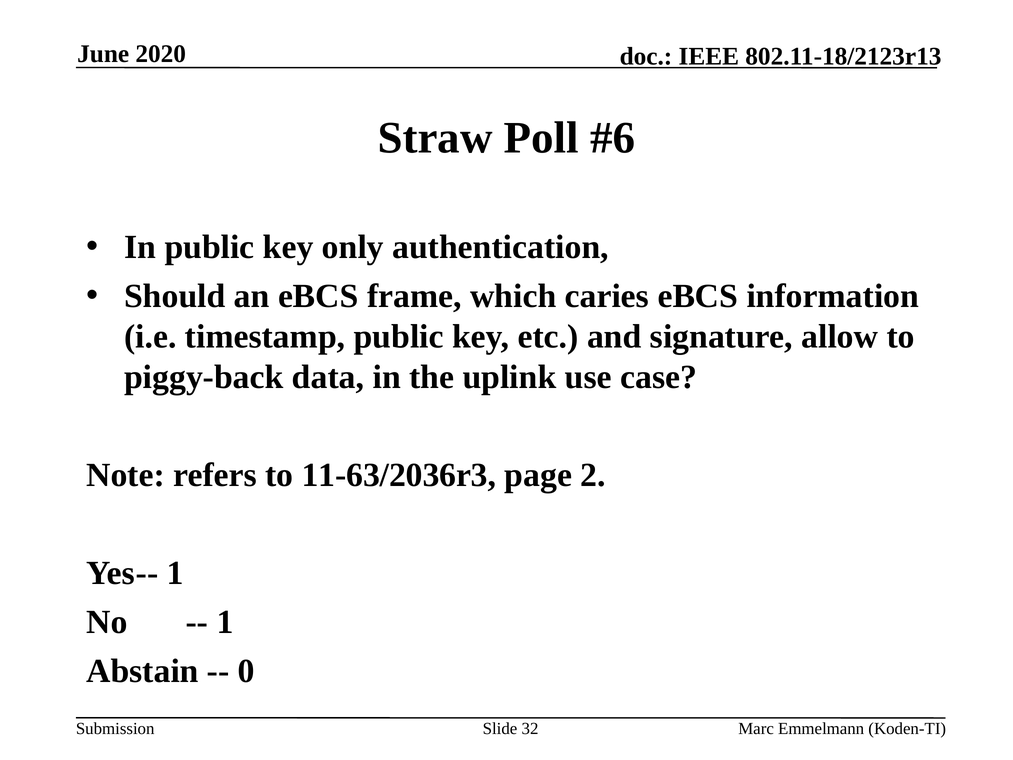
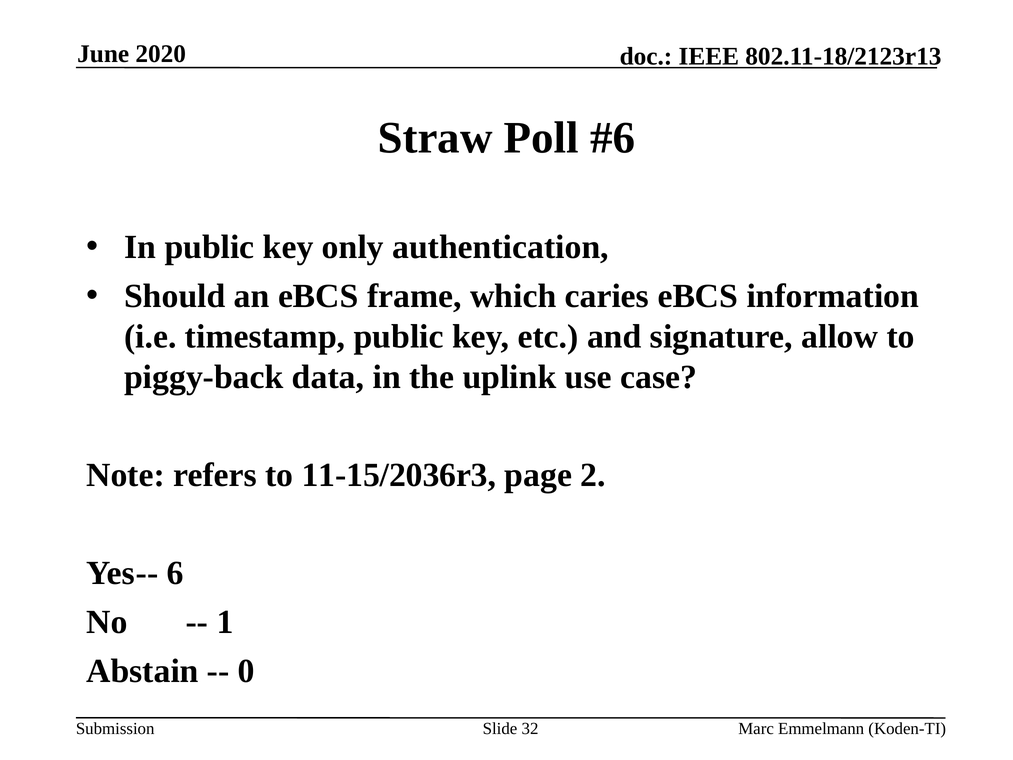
11-63/2036r3: 11-63/2036r3 -> 11-15/2036r3
1 at (175, 573): 1 -> 6
